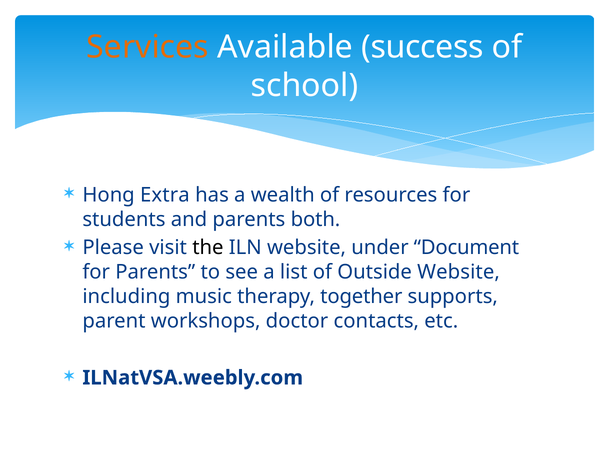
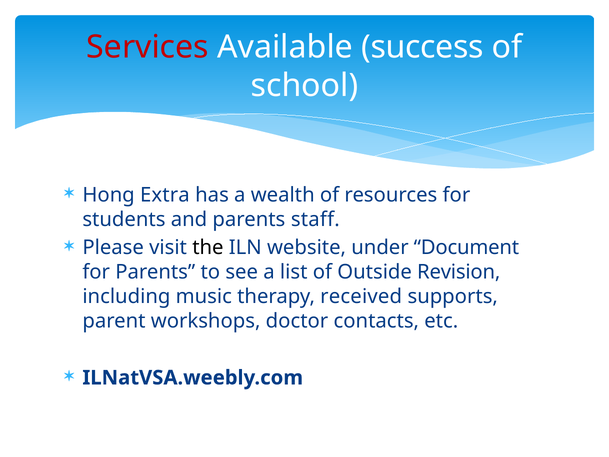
Services colour: orange -> red
both: both -> staff
Outside Website: Website -> Revision
together: together -> received
